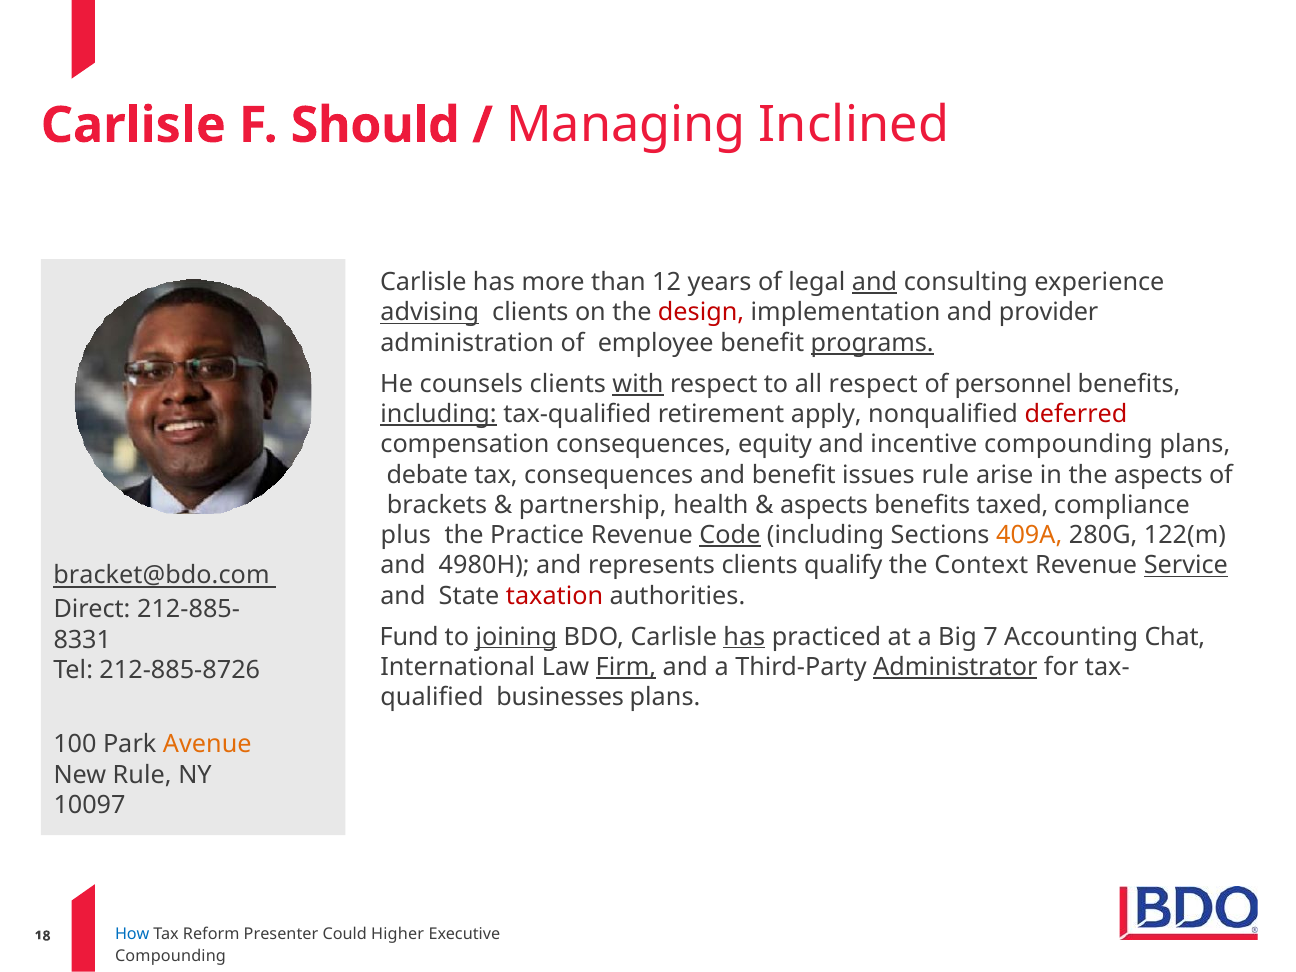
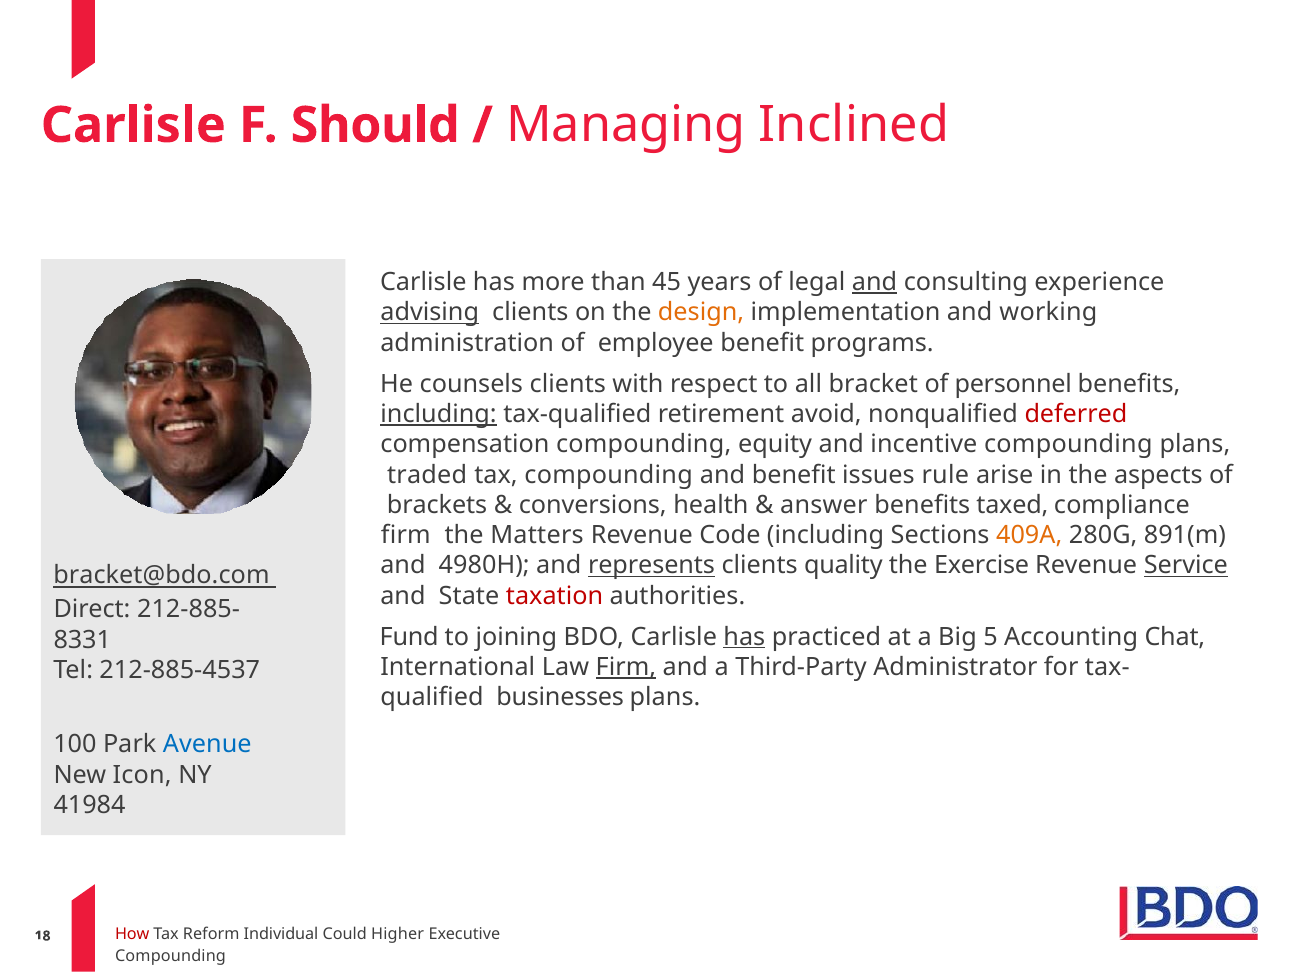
12: 12 -> 45
design colour: red -> orange
provider: provider -> working
programs underline: present -> none
with underline: present -> none
all respect: respect -> bracket
apply: apply -> avoid
compensation consequences: consequences -> compounding
debate: debate -> traded
tax consequences: consequences -> compounding
partnership: partnership -> conversions
aspects at (824, 505): aspects -> answer
plus at (406, 535): plus -> firm
Practice: Practice -> Matters
Code underline: present -> none
122(m: 122(m -> 891(m
represents underline: none -> present
qualify: qualify -> quality
Context: Context -> Exercise
joining underline: present -> none
7: 7 -> 5
Administrator underline: present -> none
212-885-8726: 212-885-8726 -> 212-885-4537
Avenue colour: orange -> blue
New Rule: Rule -> Icon
10097: 10097 -> 41984
How colour: blue -> red
Presenter: Presenter -> Individual
